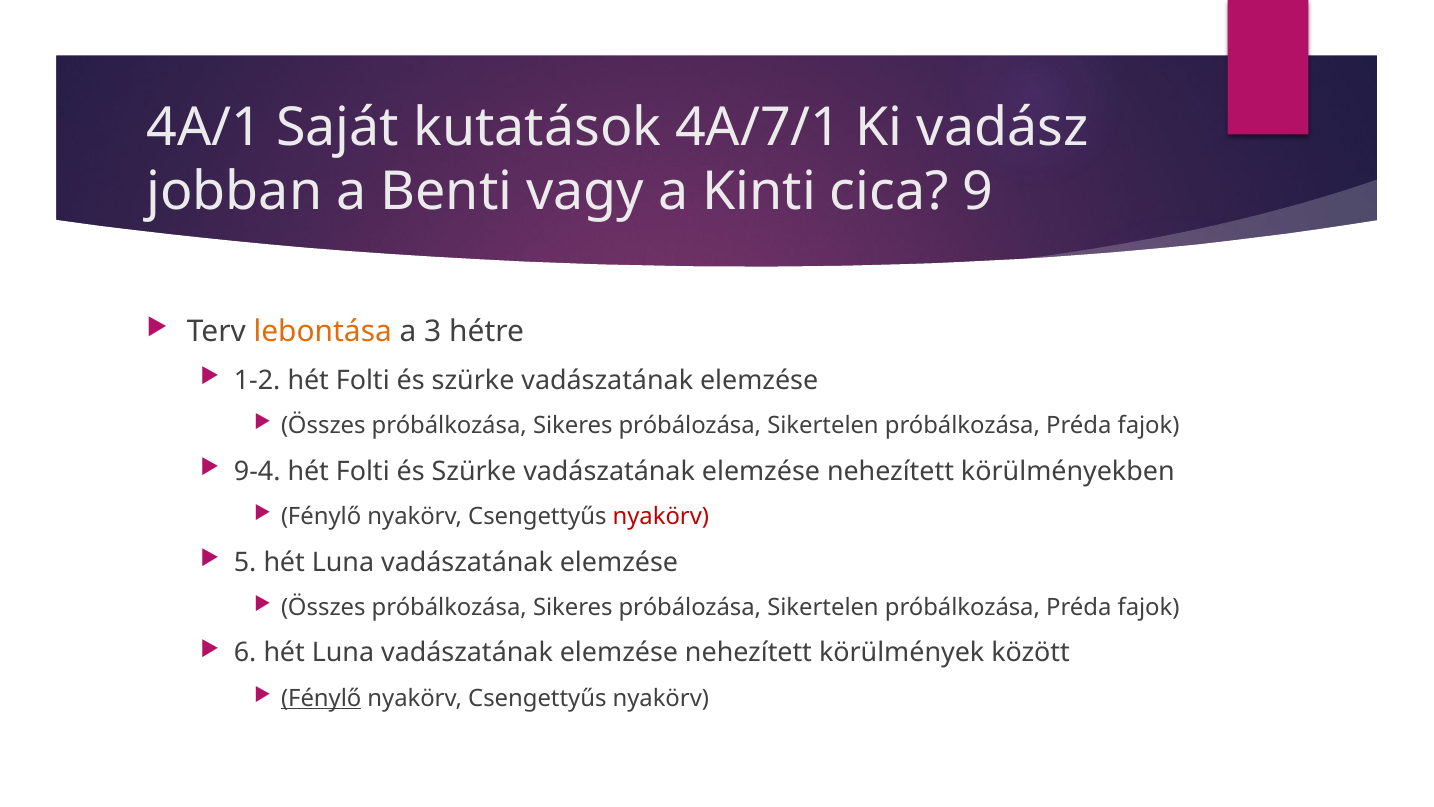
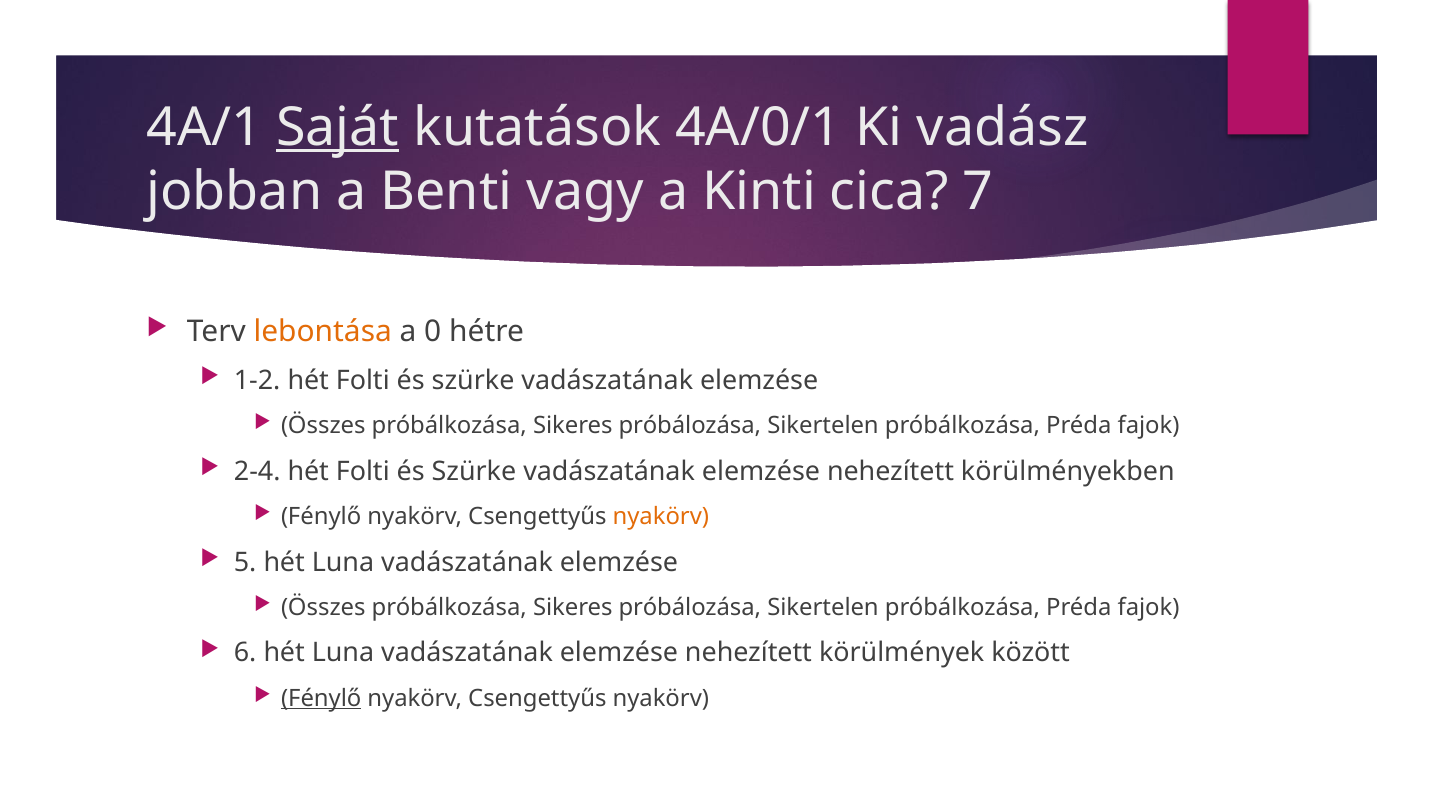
Saját underline: none -> present
4A/7/1: 4A/7/1 -> 4A/0/1
9: 9 -> 7
3: 3 -> 0
9-4: 9-4 -> 2-4
nyakörv at (661, 516) colour: red -> orange
